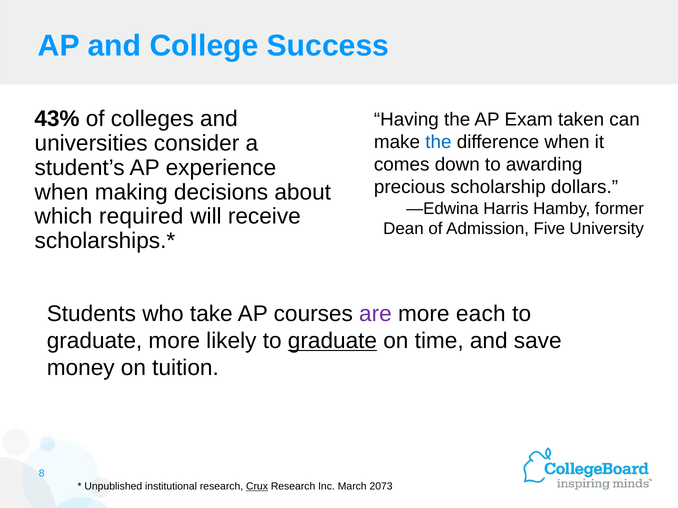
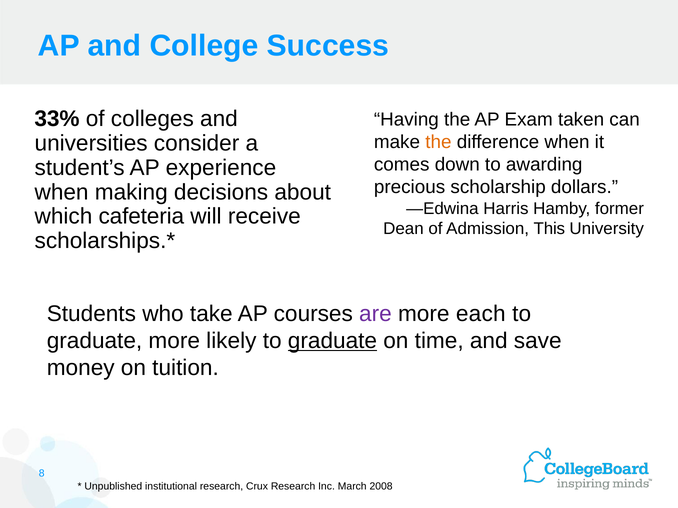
43%: 43% -> 33%
the at (438, 142) colour: blue -> orange
required: required -> cafeteria
Five: Five -> This
Crux underline: present -> none
2073: 2073 -> 2008
